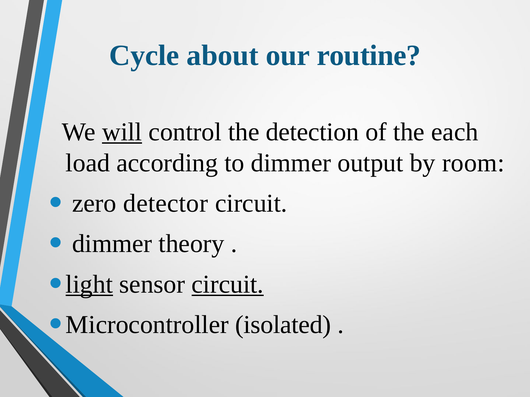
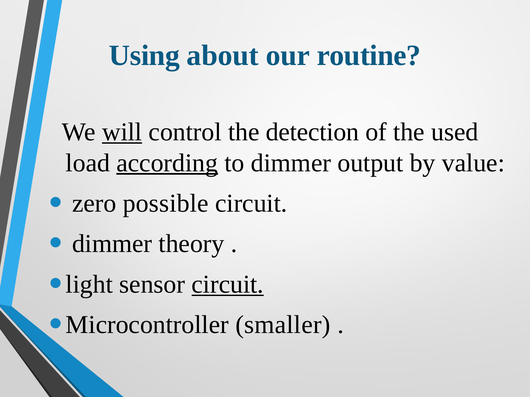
Cycle: Cycle -> Using
each: each -> used
according underline: none -> present
room: room -> value
detector: detector -> possible
light underline: present -> none
isolated: isolated -> smaller
